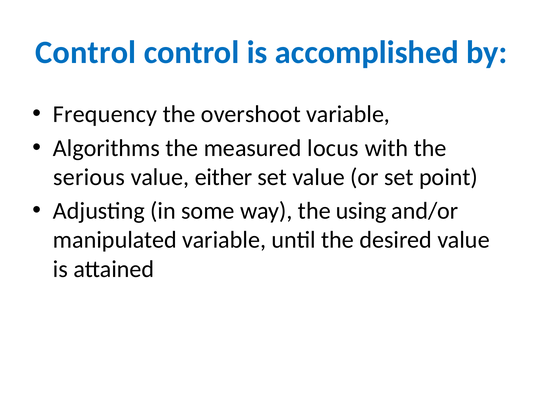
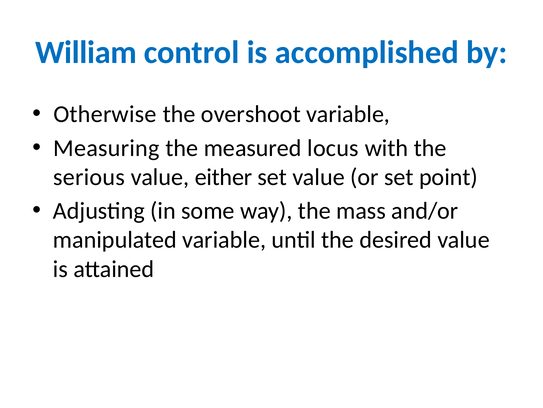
Control at (86, 53): Control -> William
Frequency: Frequency -> Otherwise
Algorithms: Algorithms -> Measuring
using: using -> mass
